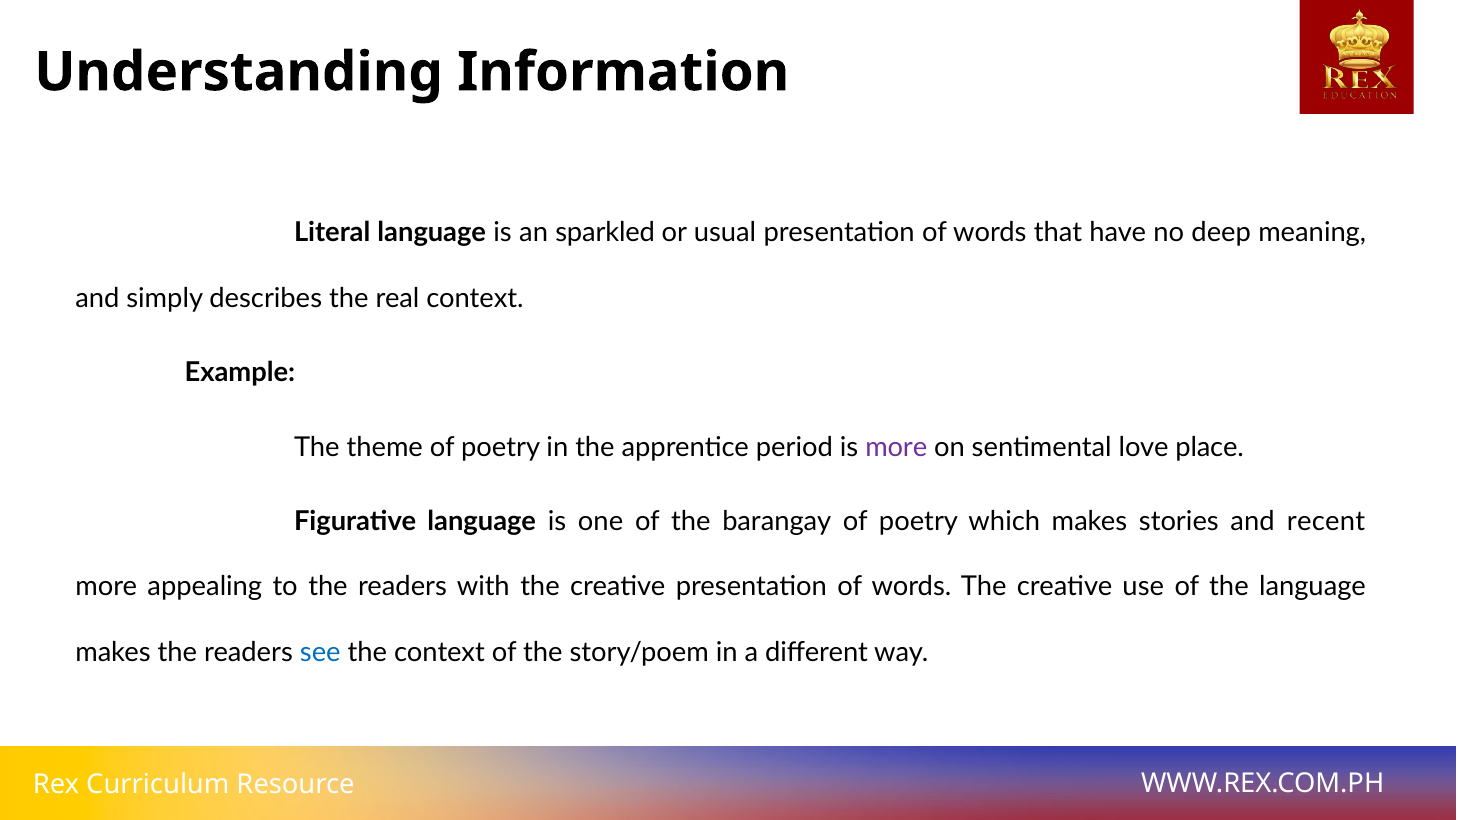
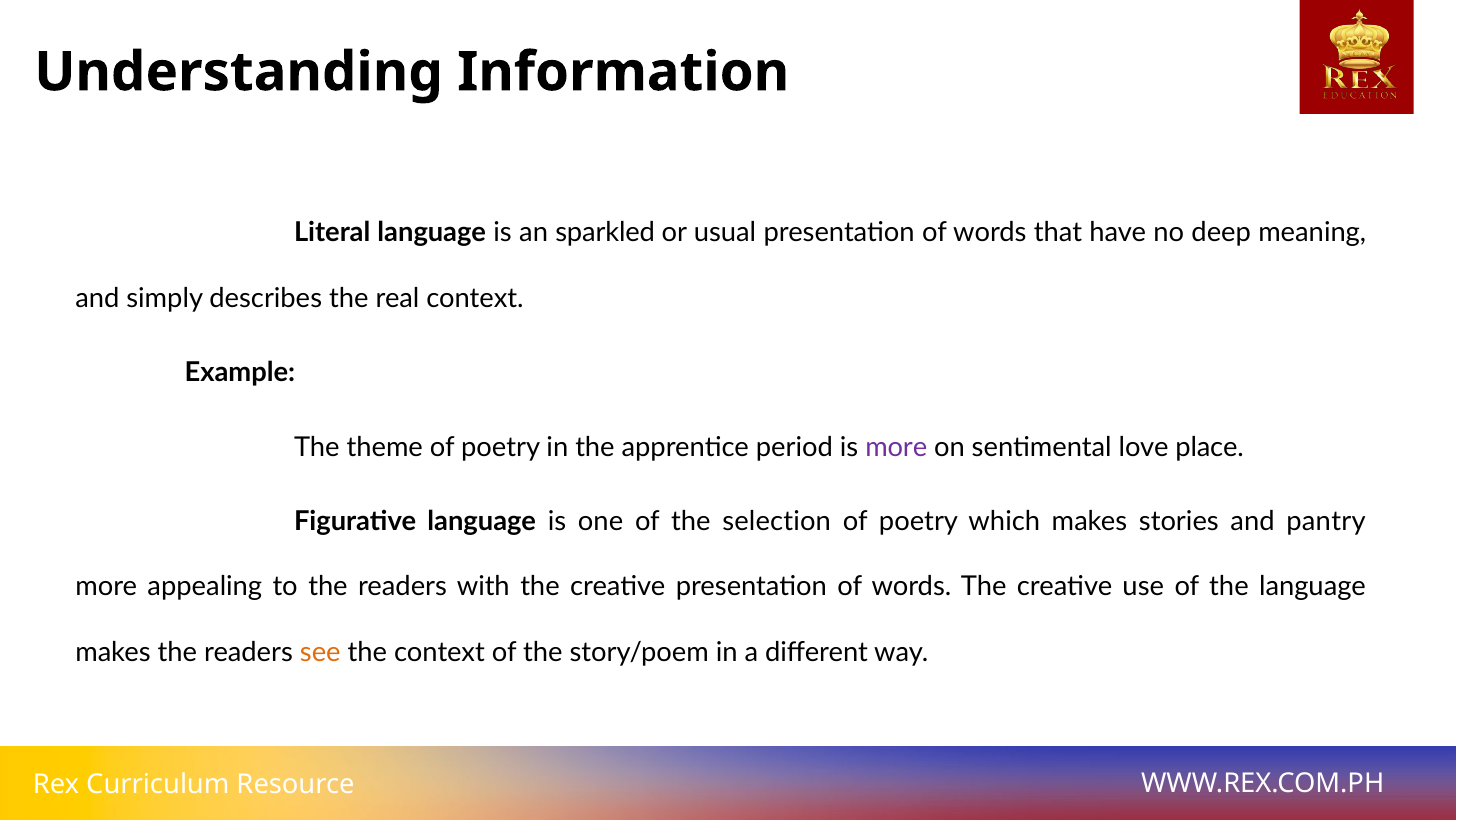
barangay: barangay -> selection
recent: recent -> pantry
see colour: blue -> orange
